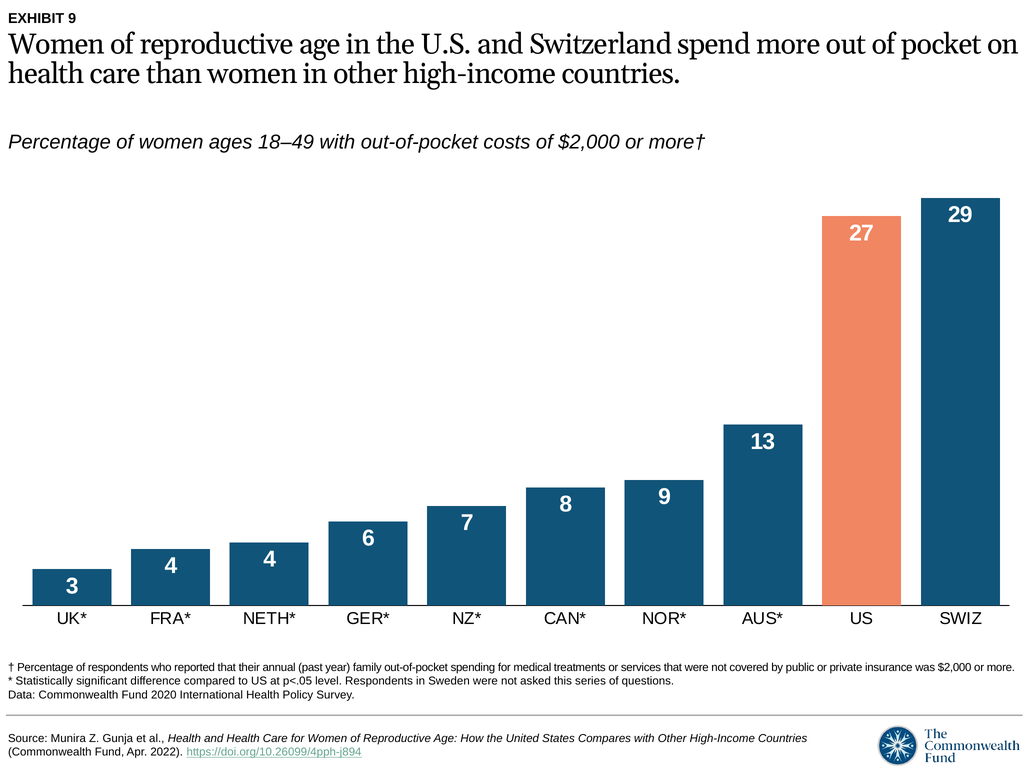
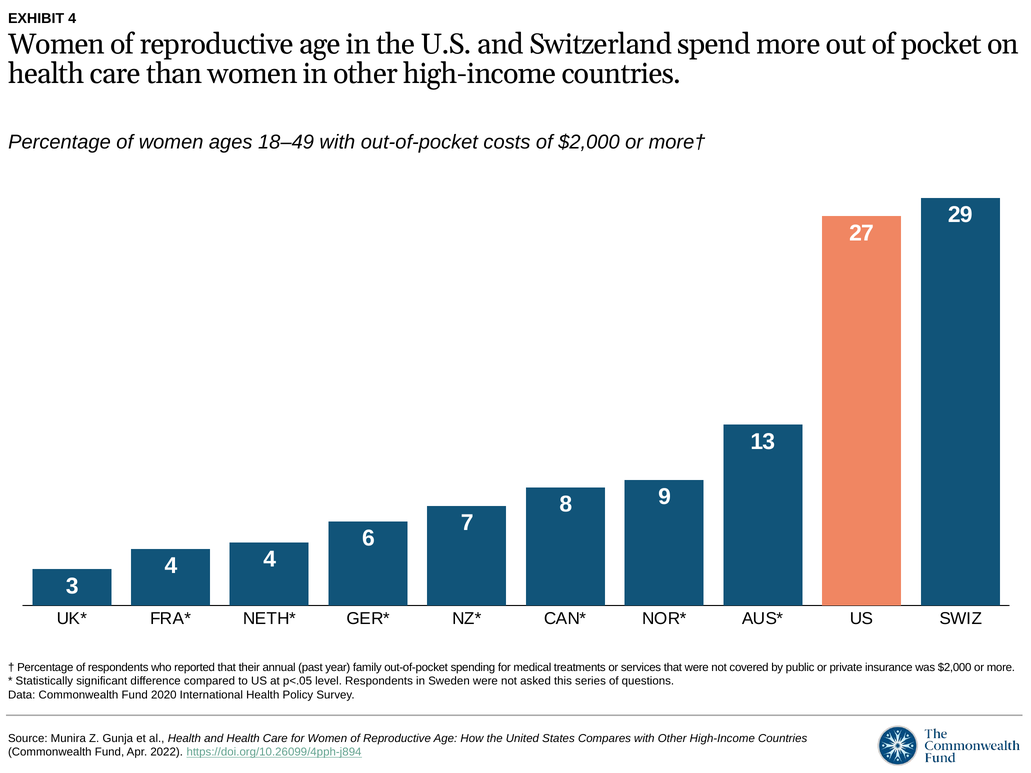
EXHIBIT 9: 9 -> 4
